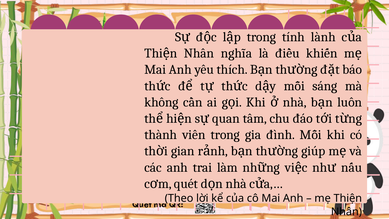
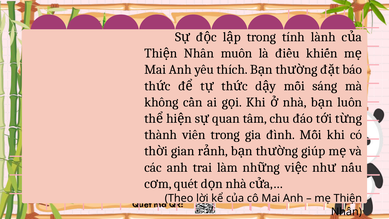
nghĩa: nghĩa -> muốn
